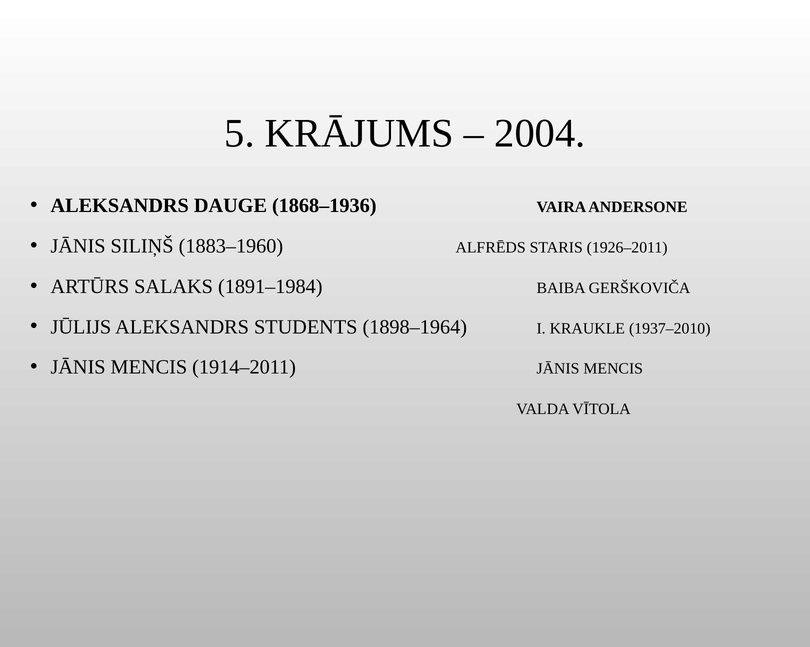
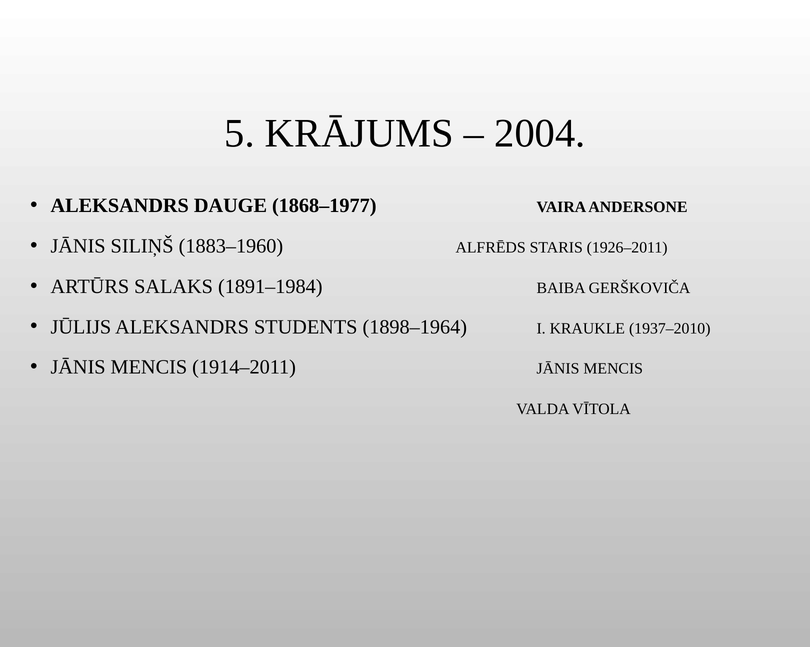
1868–1936: 1868–1936 -> 1868–1977
